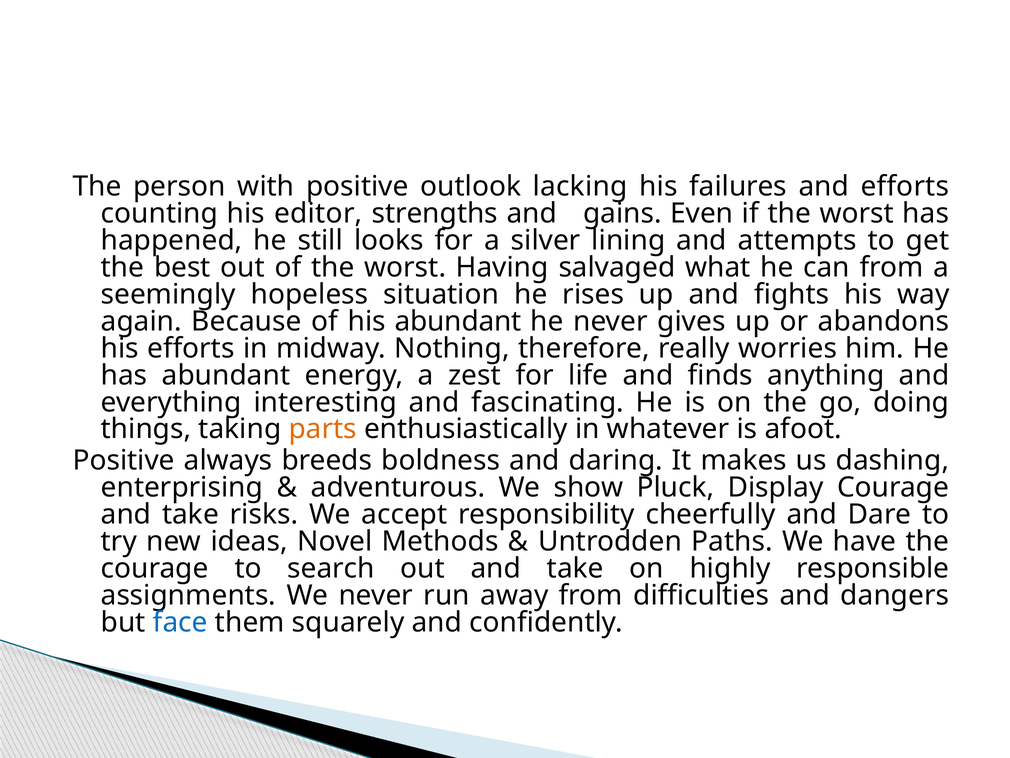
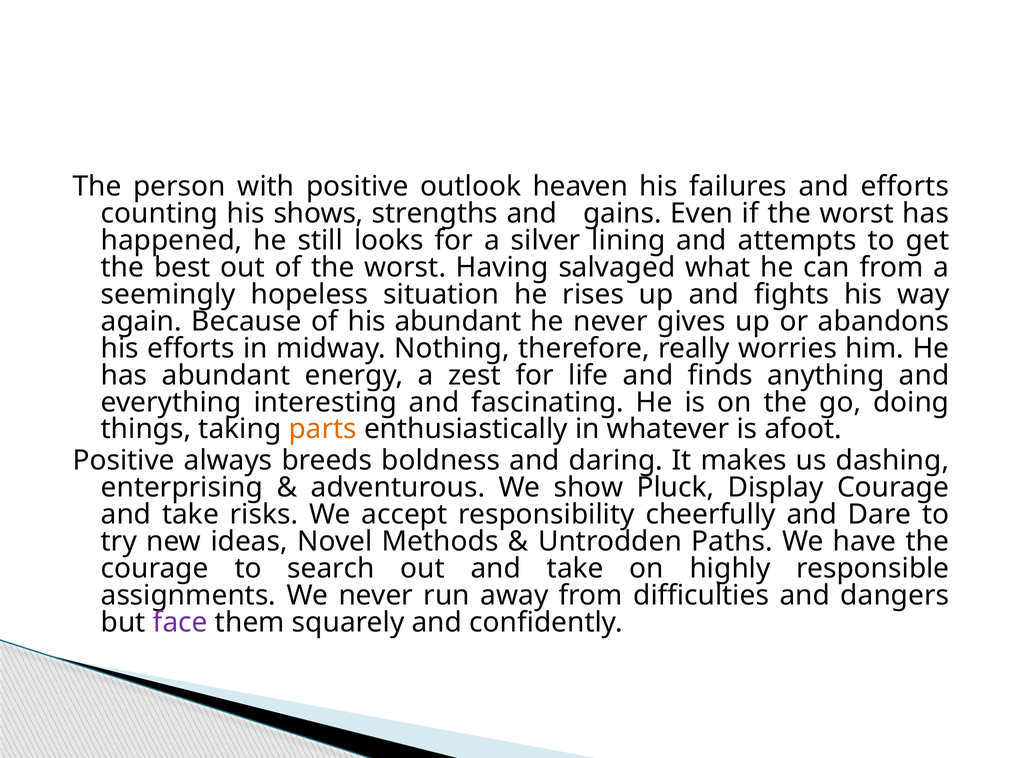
lacking: lacking -> heaven
editor: editor -> shows
face colour: blue -> purple
